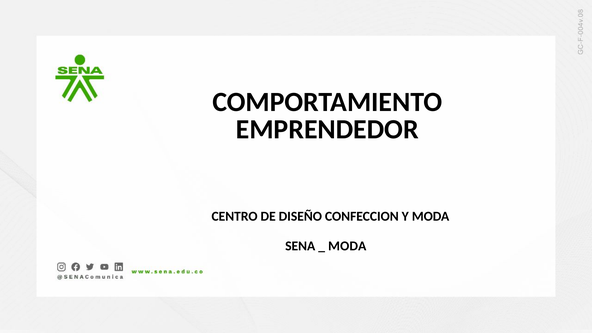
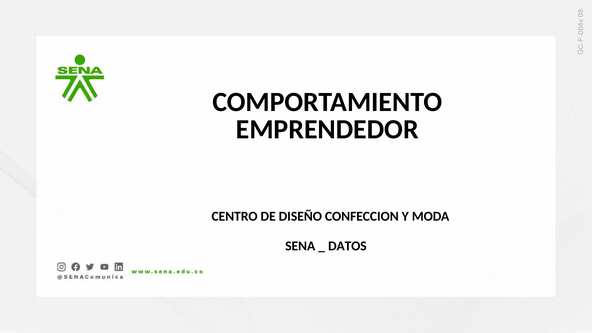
MODA at (347, 246): MODA -> DATOS
